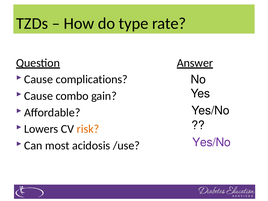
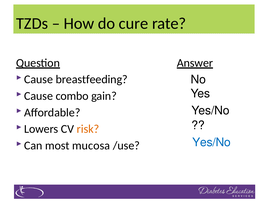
type: type -> cure
complications: complications -> breastfeeding
Yes/No at (212, 142) colour: purple -> blue
acidosis: acidosis -> mucosa
